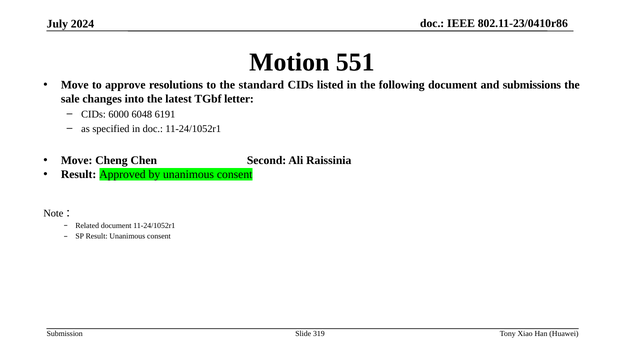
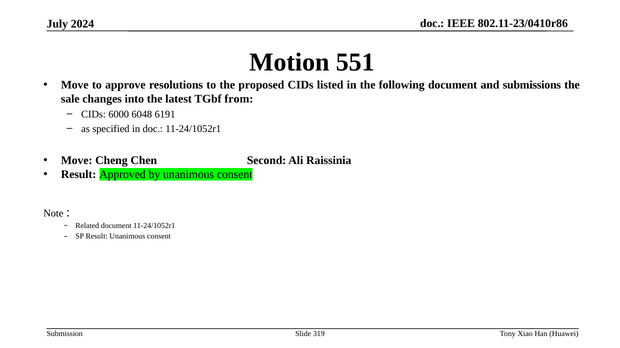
standard: standard -> proposed
letter: letter -> from
